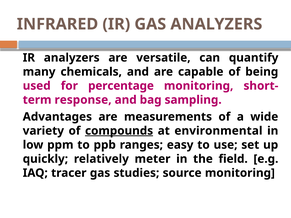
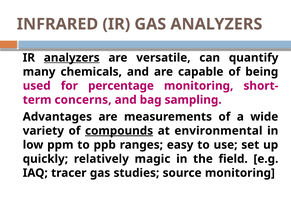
analyzers at (72, 58) underline: none -> present
response: response -> concerns
meter: meter -> magic
